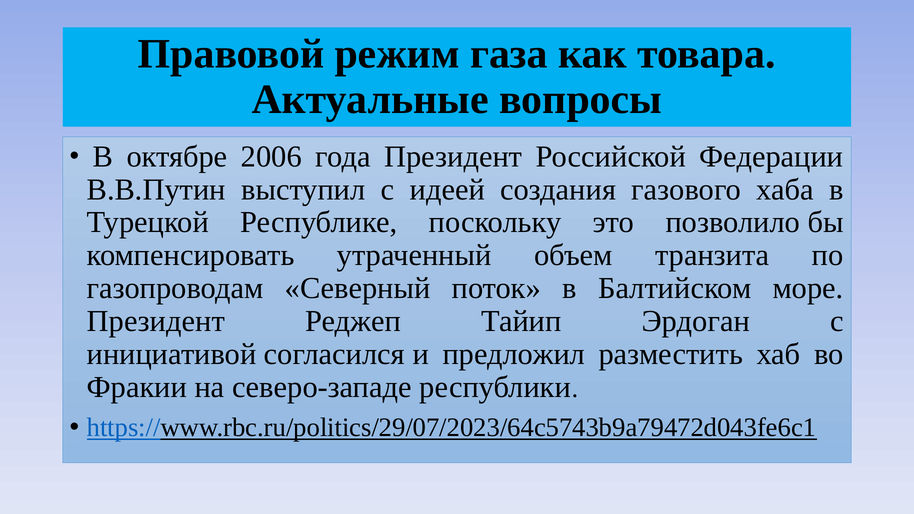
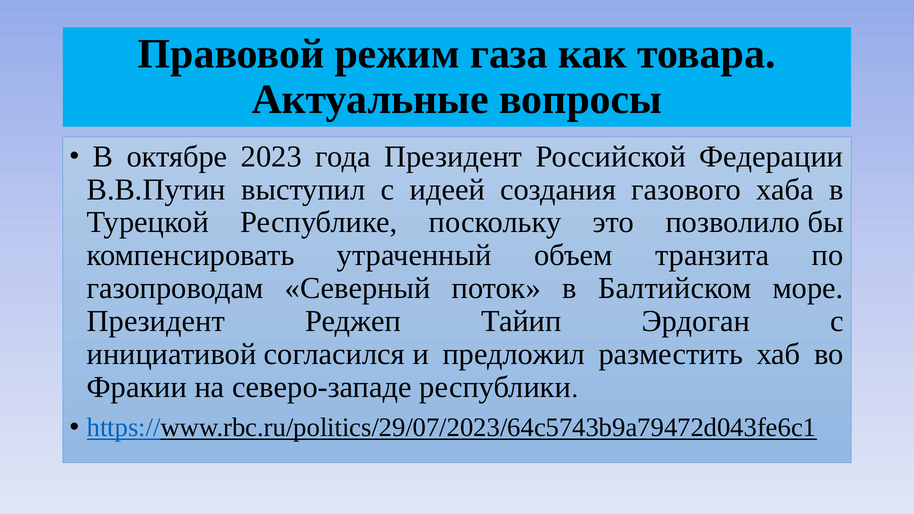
2006: 2006 -> 2023
